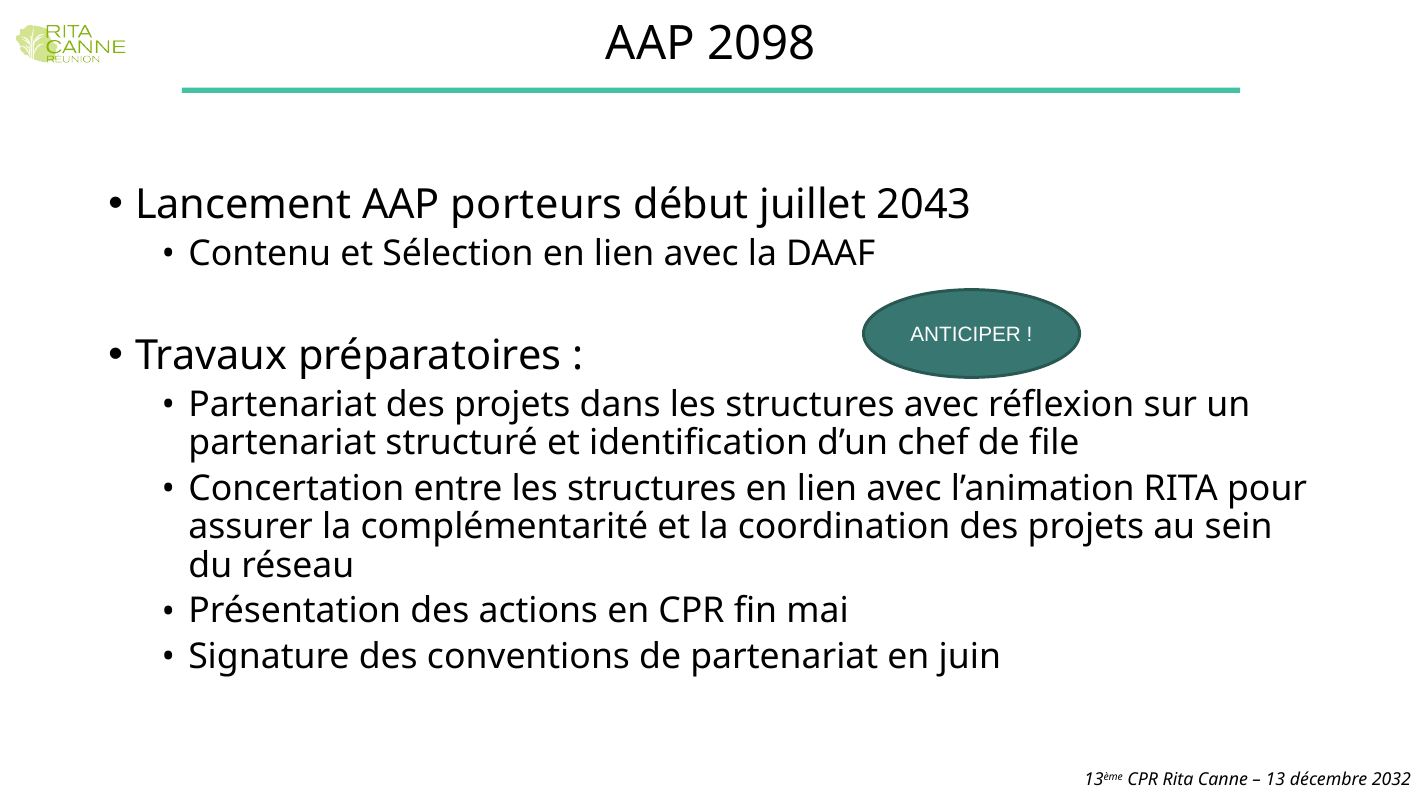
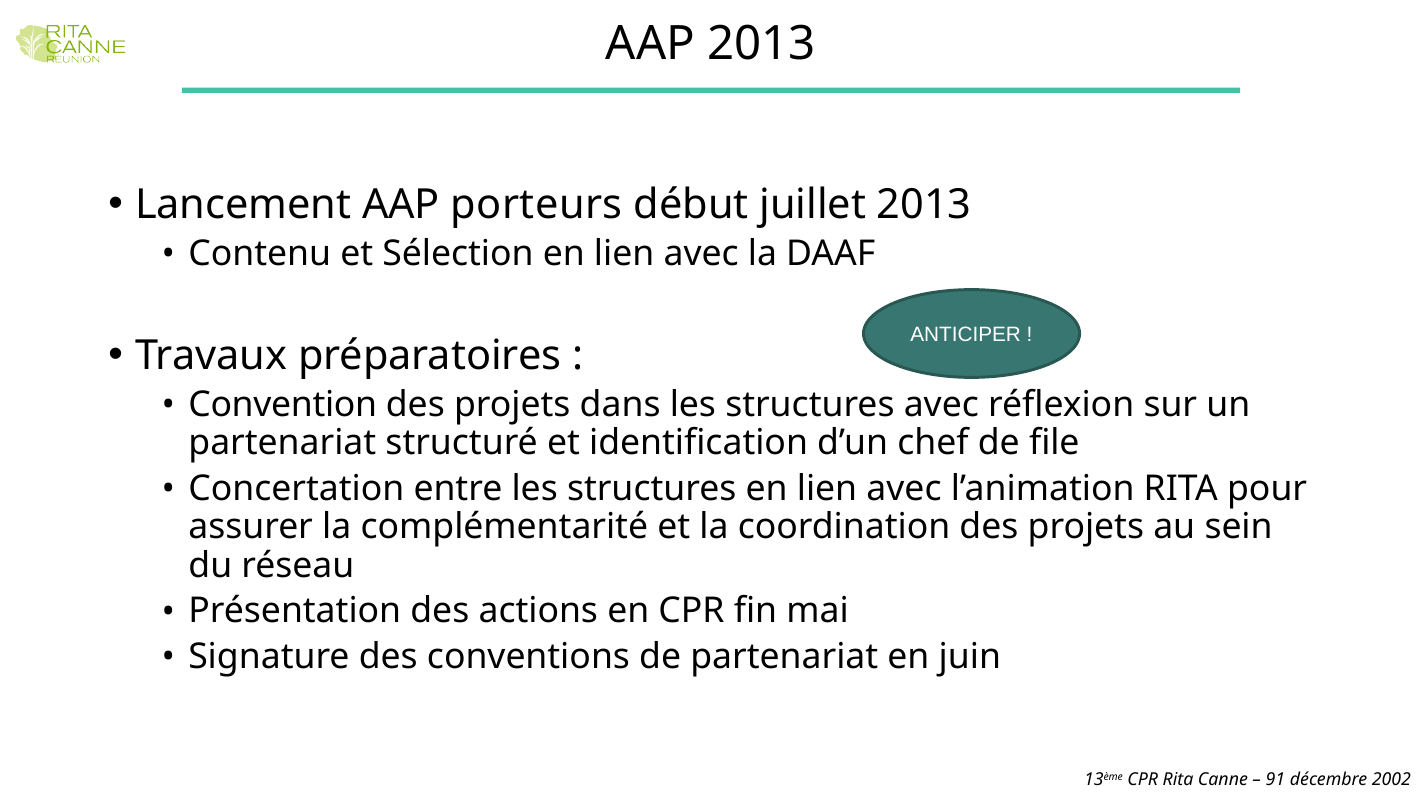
AAP 2098: 2098 -> 2013
juillet 2043: 2043 -> 2013
Partenariat at (283, 404): Partenariat -> Convention
13: 13 -> 91
2032: 2032 -> 2002
